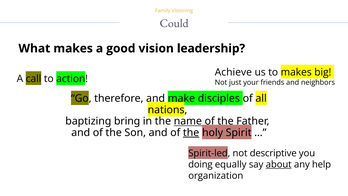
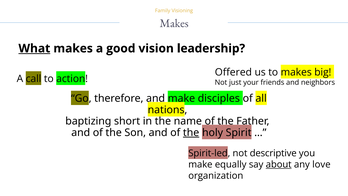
Could at (174, 23): Could -> Makes
What underline: none -> present
Achieve: Achieve -> Offered
bring: bring -> short
name underline: present -> none
doing at (200, 164): doing -> make
help: help -> love
